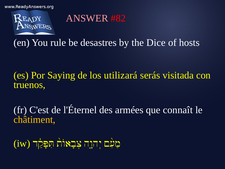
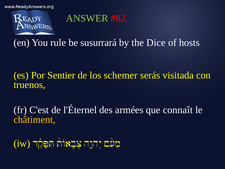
ANSWER colour: pink -> light green
desastres: desastres -> susurrará
Saying: Saying -> Sentier
utilizará: utilizará -> schemer
